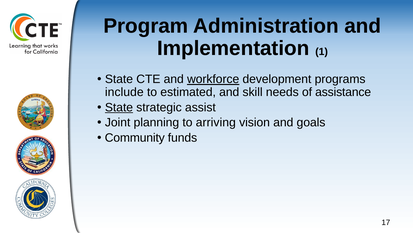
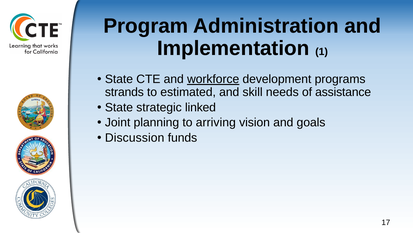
include: include -> strands
State at (119, 107) underline: present -> none
assist: assist -> linked
Community: Community -> Discussion
